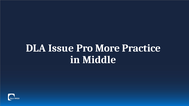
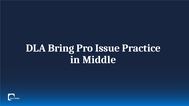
Issue: Issue -> Bring
More: More -> Issue
